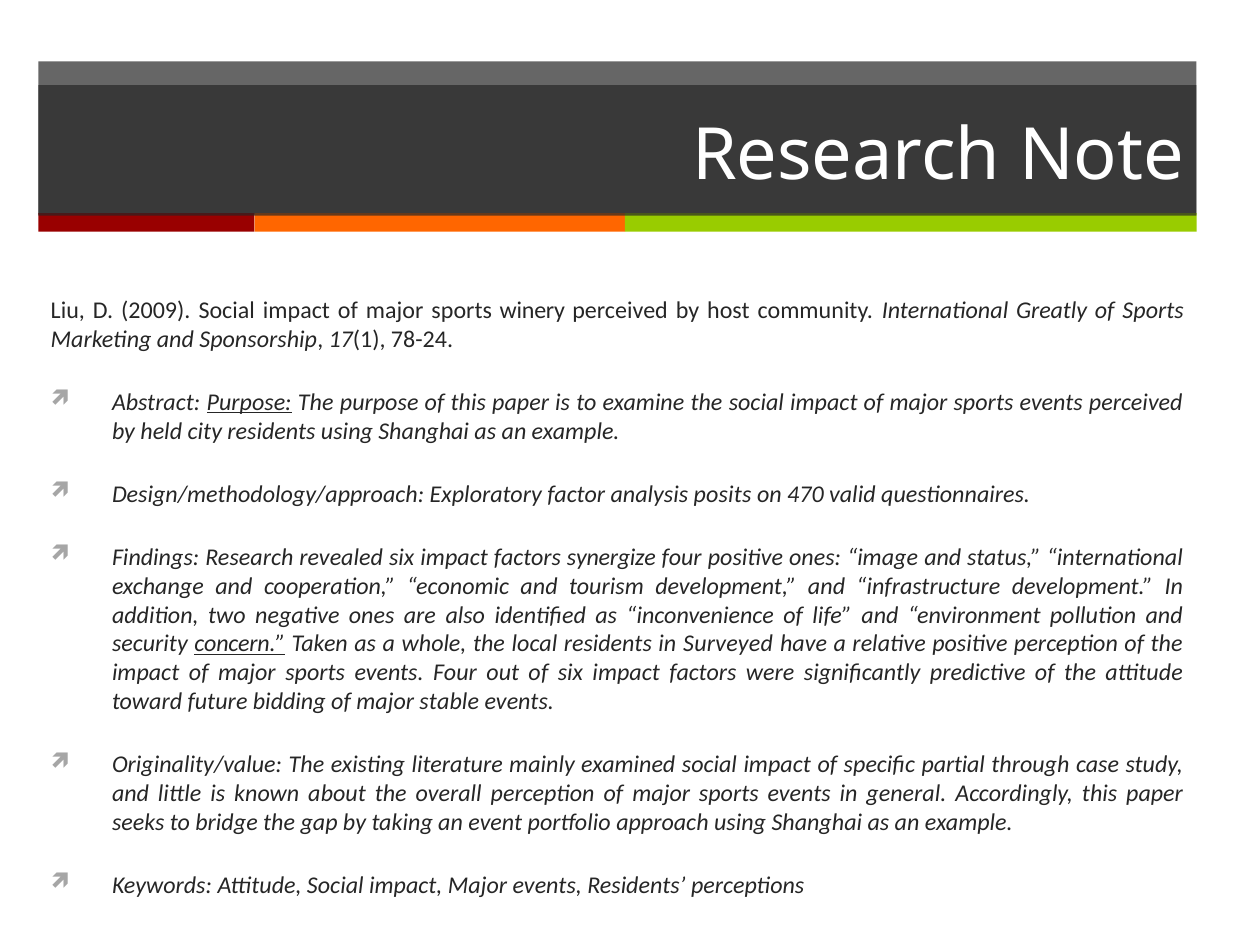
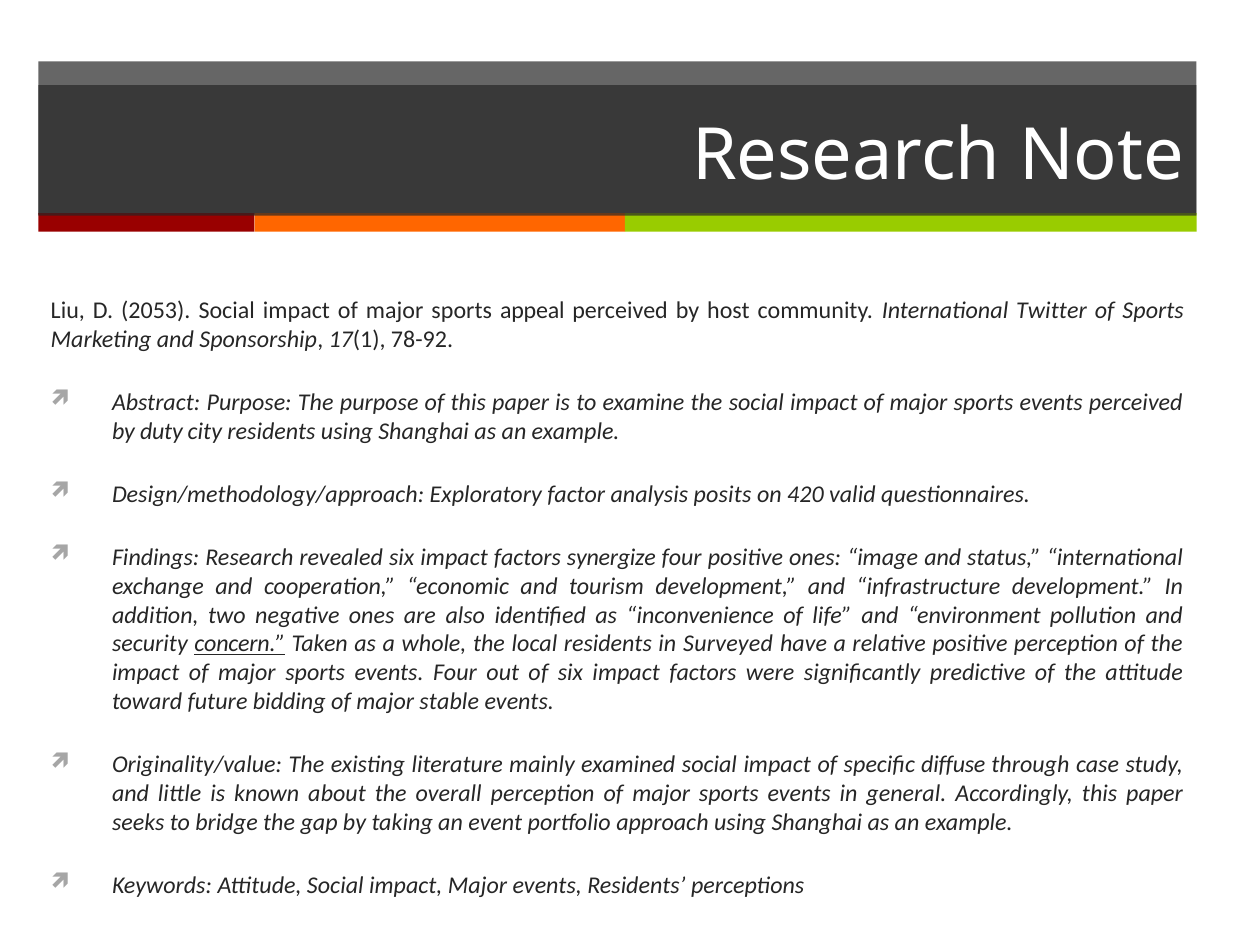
2009: 2009 -> 2053
winery: winery -> appeal
Greatly: Greatly -> Twitter
78-24: 78-24 -> 78-92
Purpose at (249, 402) underline: present -> none
held: held -> duty
470: 470 -> 420
partial: partial -> diffuse
